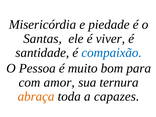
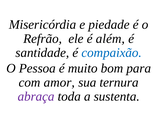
Santas: Santas -> Refrão
viver: viver -> além
abraça colour: orange -> purple
capazes: capazes -> sustenta
